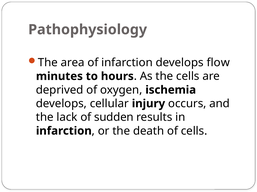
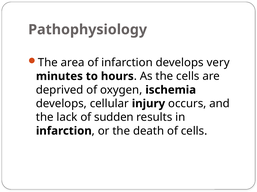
flow: flow -> very
